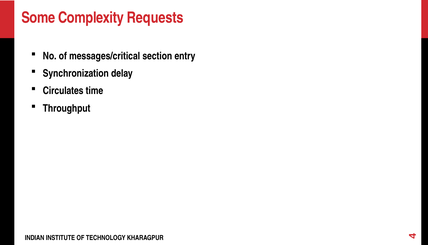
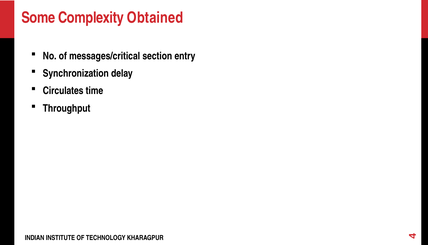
Requests: Requests -> Obtained
